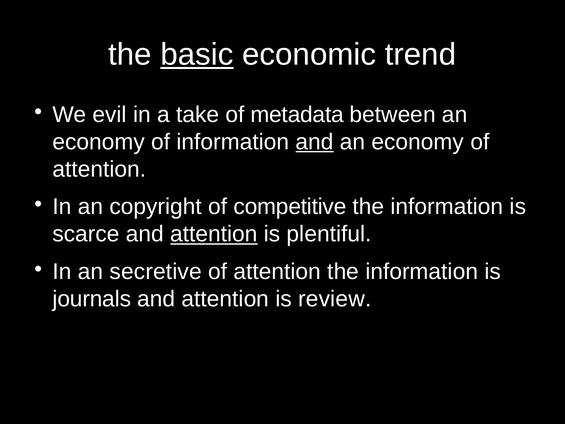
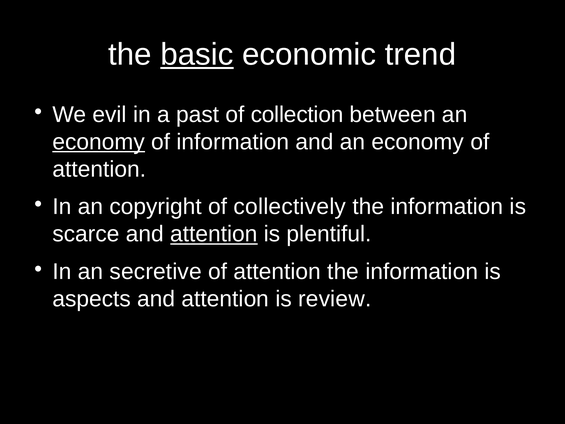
take: take -> past
metadata: metadata -> collection
economy at (99, 142) underline: none -> present
and at (315, 142) underline: present -> none
competitive: competitive -> collectively
journals: journals -> aspects
